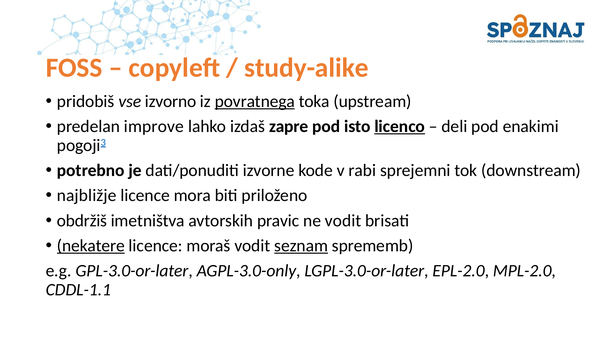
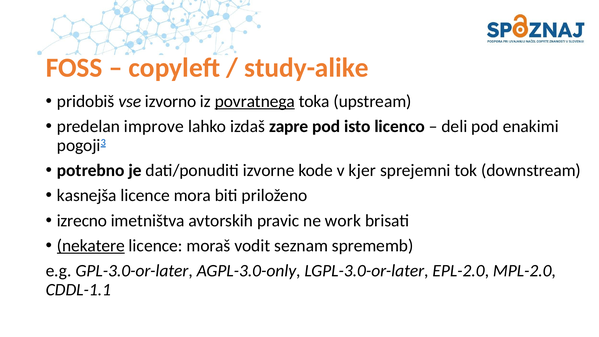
licenco underline: present -> none
rabi: rabi -> kjer
najbližje: najbližje -> kasnejša
obdržiš: obdržiš -> izrecno
ne vodit: vodit -> work
seznam underline: present -> none
